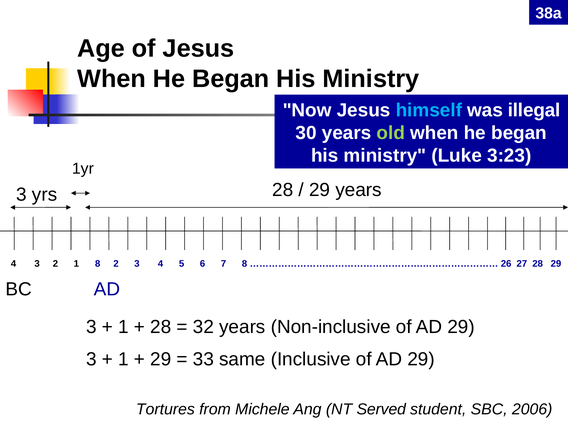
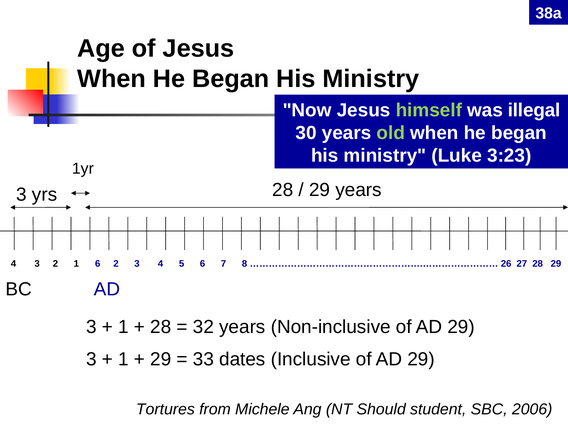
himself colour: light blue -> light green
1 8: 8 -> 6
same: same -> dates
Served: Served -> Should
